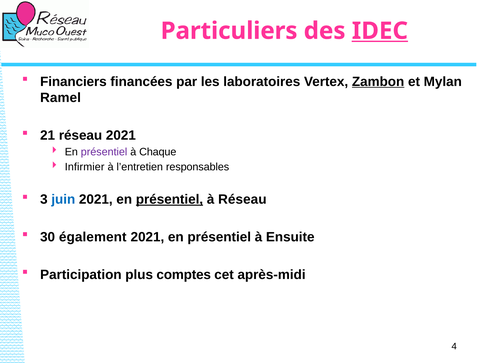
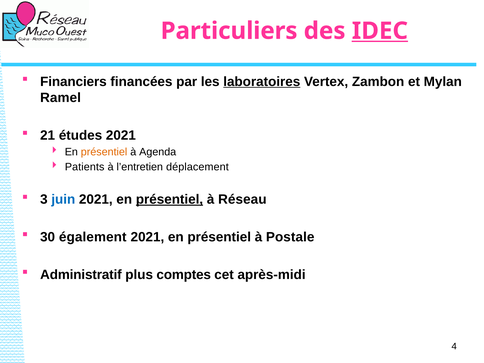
laboratoires underline: none -> present
Zambon underline: present -> none
21 réseau: réseau -> études
présentiel at (104, 152) colour: purple -> orange
Chaque: Chaque -> Agenda
Infirmier: Infirmier -> Patients
responsables: responsables -> déplacement
Ensuite: Ensuite -> Postale
Participation: Participation -> Administratif
